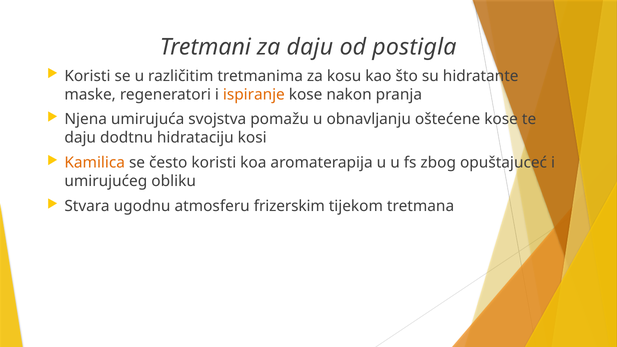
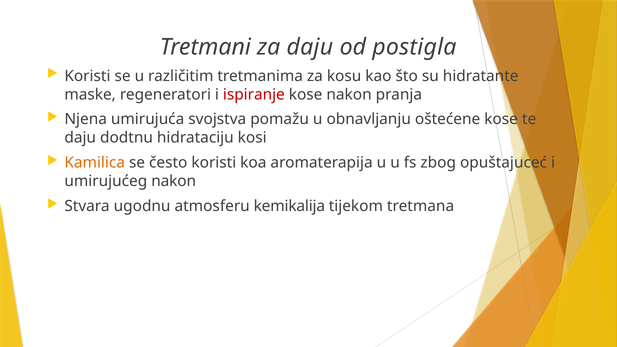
ispiranje colour: orange -> red
umirujućeg obliku: obliku -> nakon
frizerskim: frizerskim -> kemikalija
